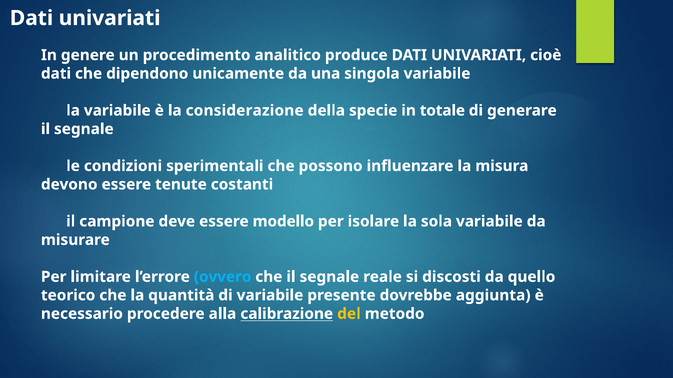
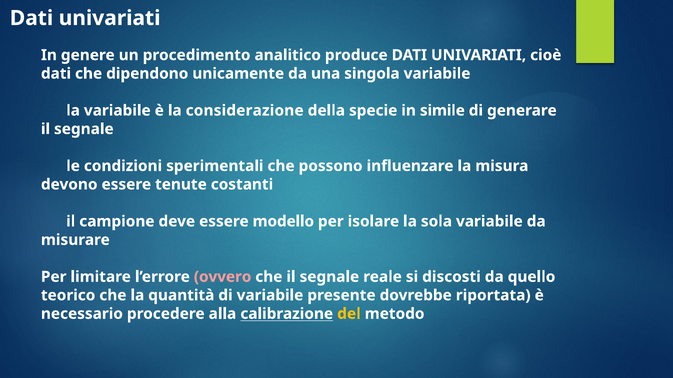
totale: totale -> simile
ovvero colour: light blue -> pink
aggiunta: aggiunta -> riportata
